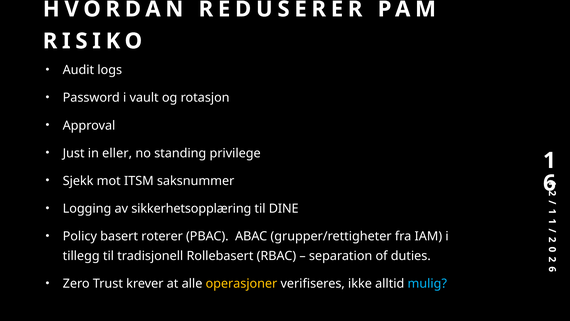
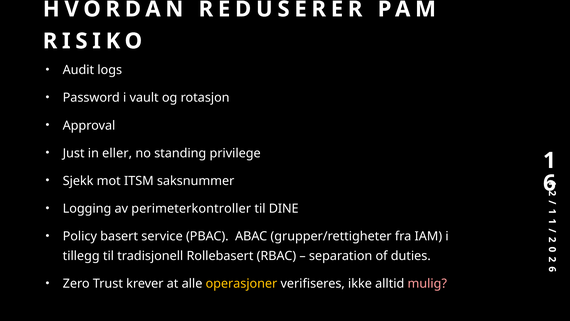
sikkerhetsopplæring: sikkerhetsopplæring -> perimeterkontroller
roterer: roterer -> service
mulig colour: light blue -> pink
